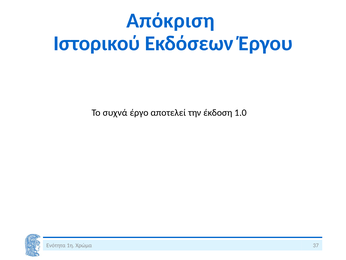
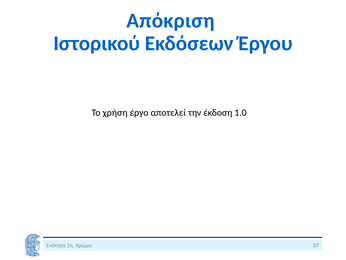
συχνά: συχνά -> χρήση
